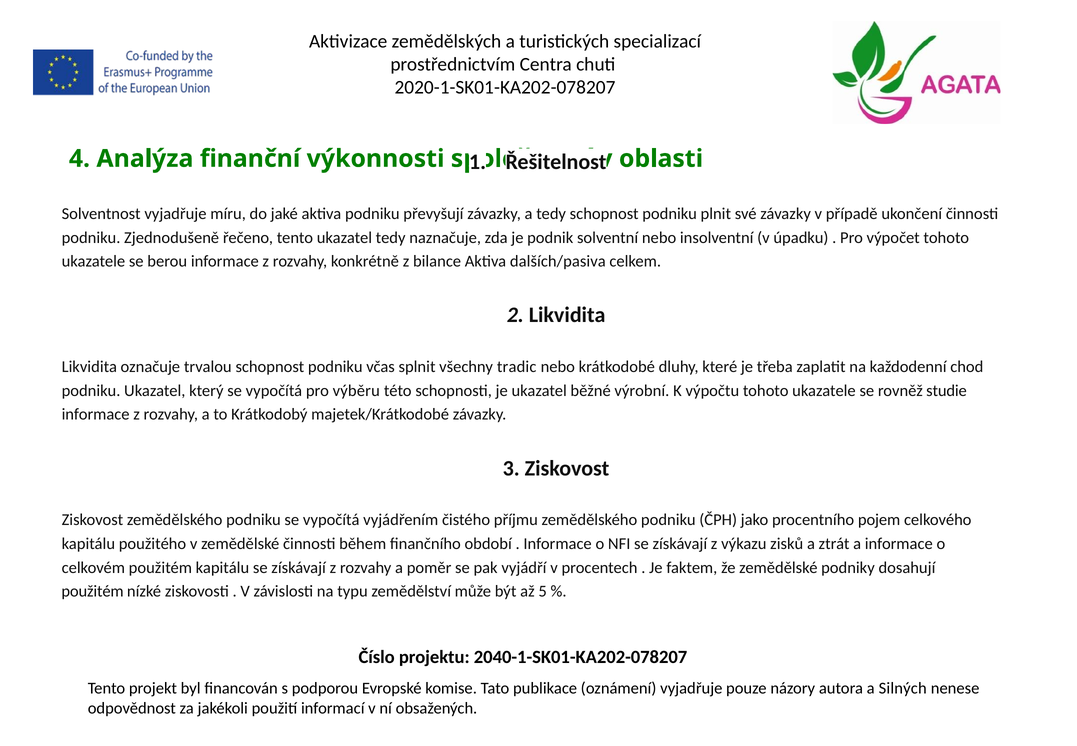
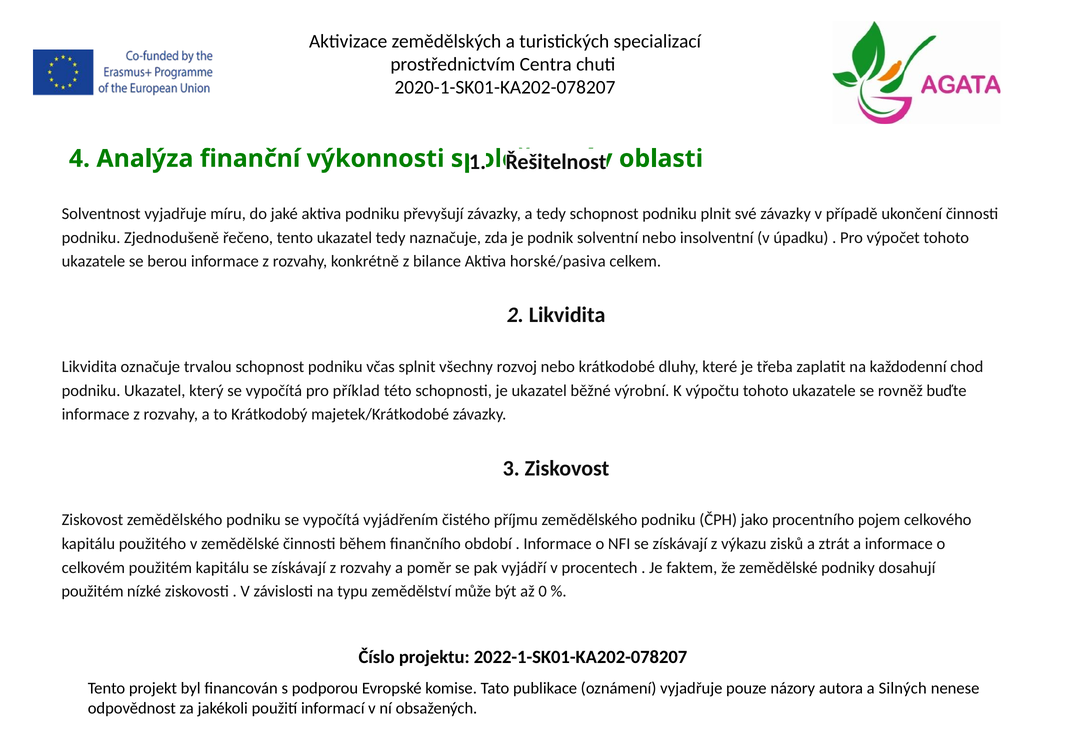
dalších/pasiva: dalších/pasiva -> horské/pasiva
tradic: tradic -> rozvoj
výběru: výběru -> příklad
studie: studie -> buďte
5: 5 -> 0
2040-1-SK01-KA202-078207: 2040-1-SK01-KA202-078207 -> 2022-1-SK01-KA202-078207
